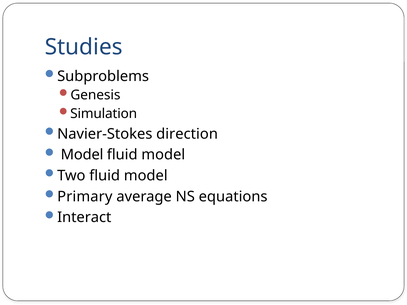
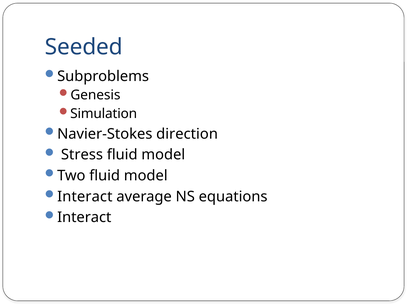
Studies: Studies -> Seeded
Model at (82, 155): Model -> Stress
Primary at (85, 197): Primary -> Interact
